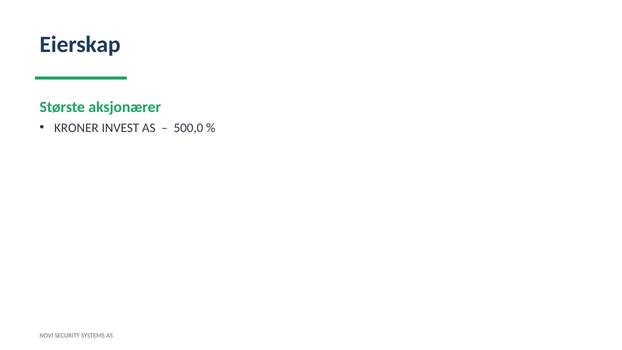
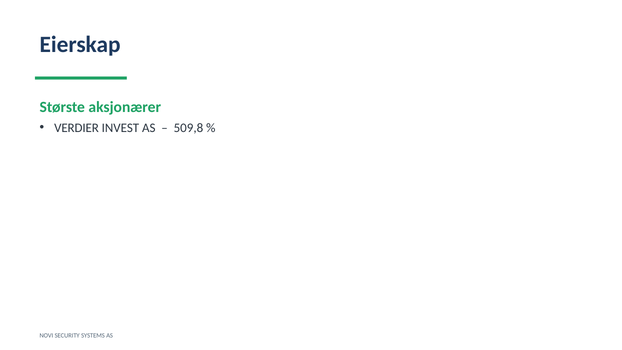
KRONER: KRONER -> VERDIER
500,0: 500,0 -> 509,8
